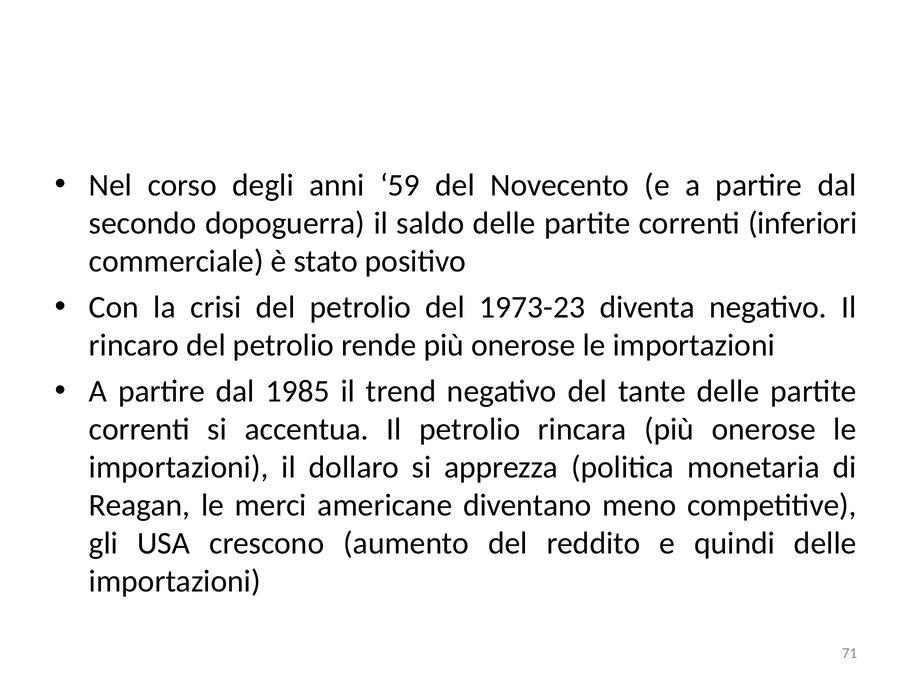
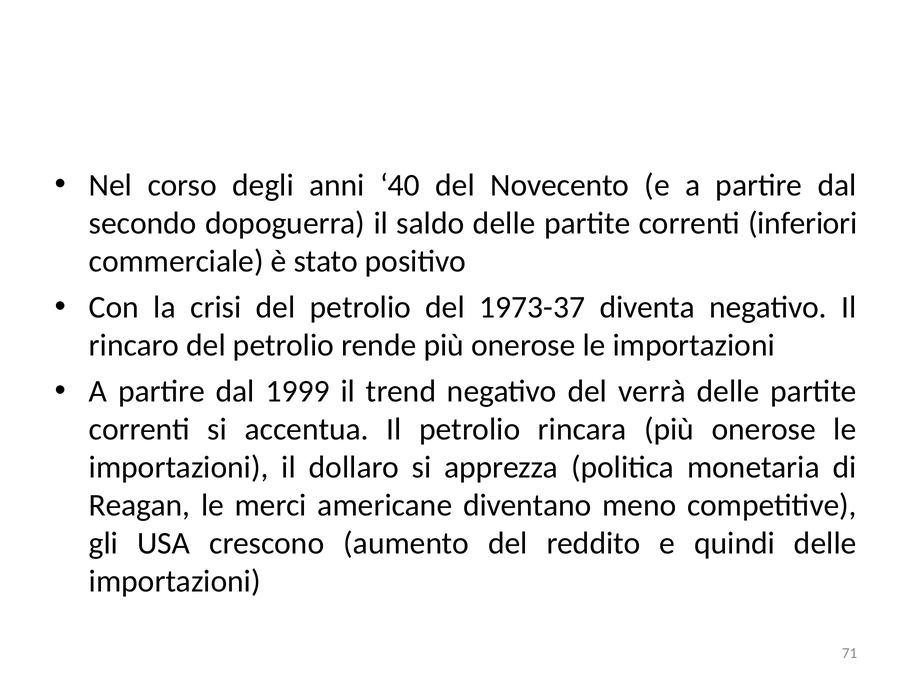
59: 59 -> 40
1973-23: 1973-23 -> 1973-37
1985: 1985 -> 1999
tante: tante -> verrà
